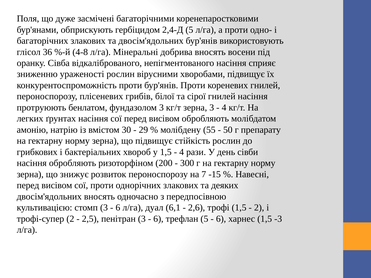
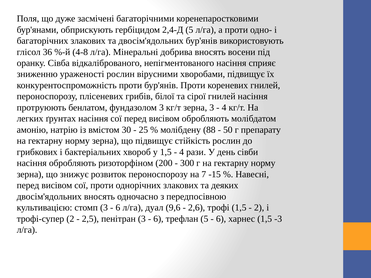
29: 29 -> 25
55: 55 -> 88
6,1: 6,1 -> 9,6
